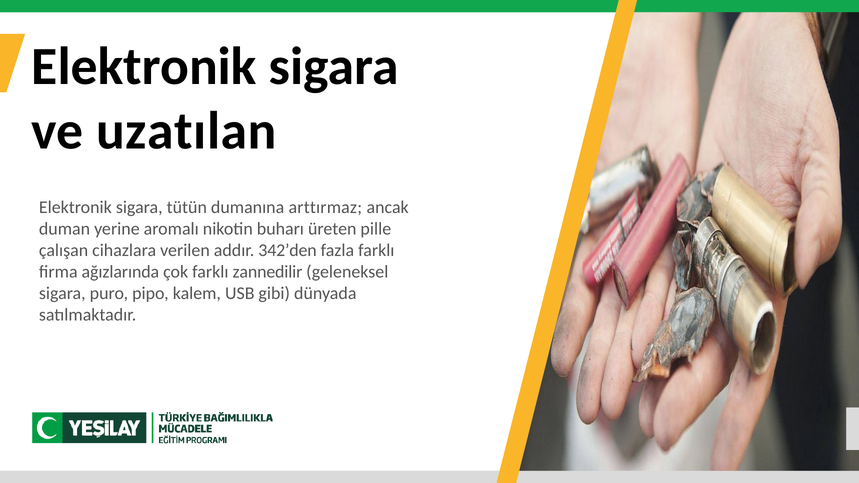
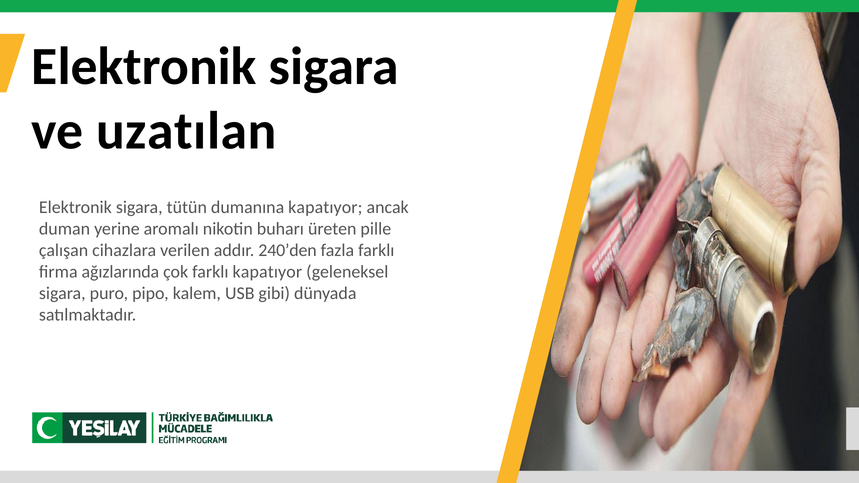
dumanına arttırmaz: arttırmaz -> kapatıyor
342’den: 342’den -> 240’den
farklı zannedilir: zannedilir -> kapatıyor
